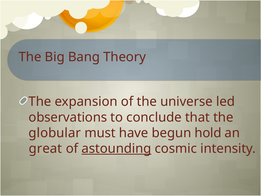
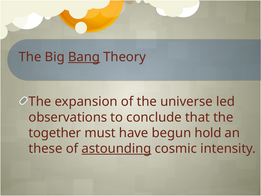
Bang underline: none -> present
globular: globular -> together
great: great -> these
